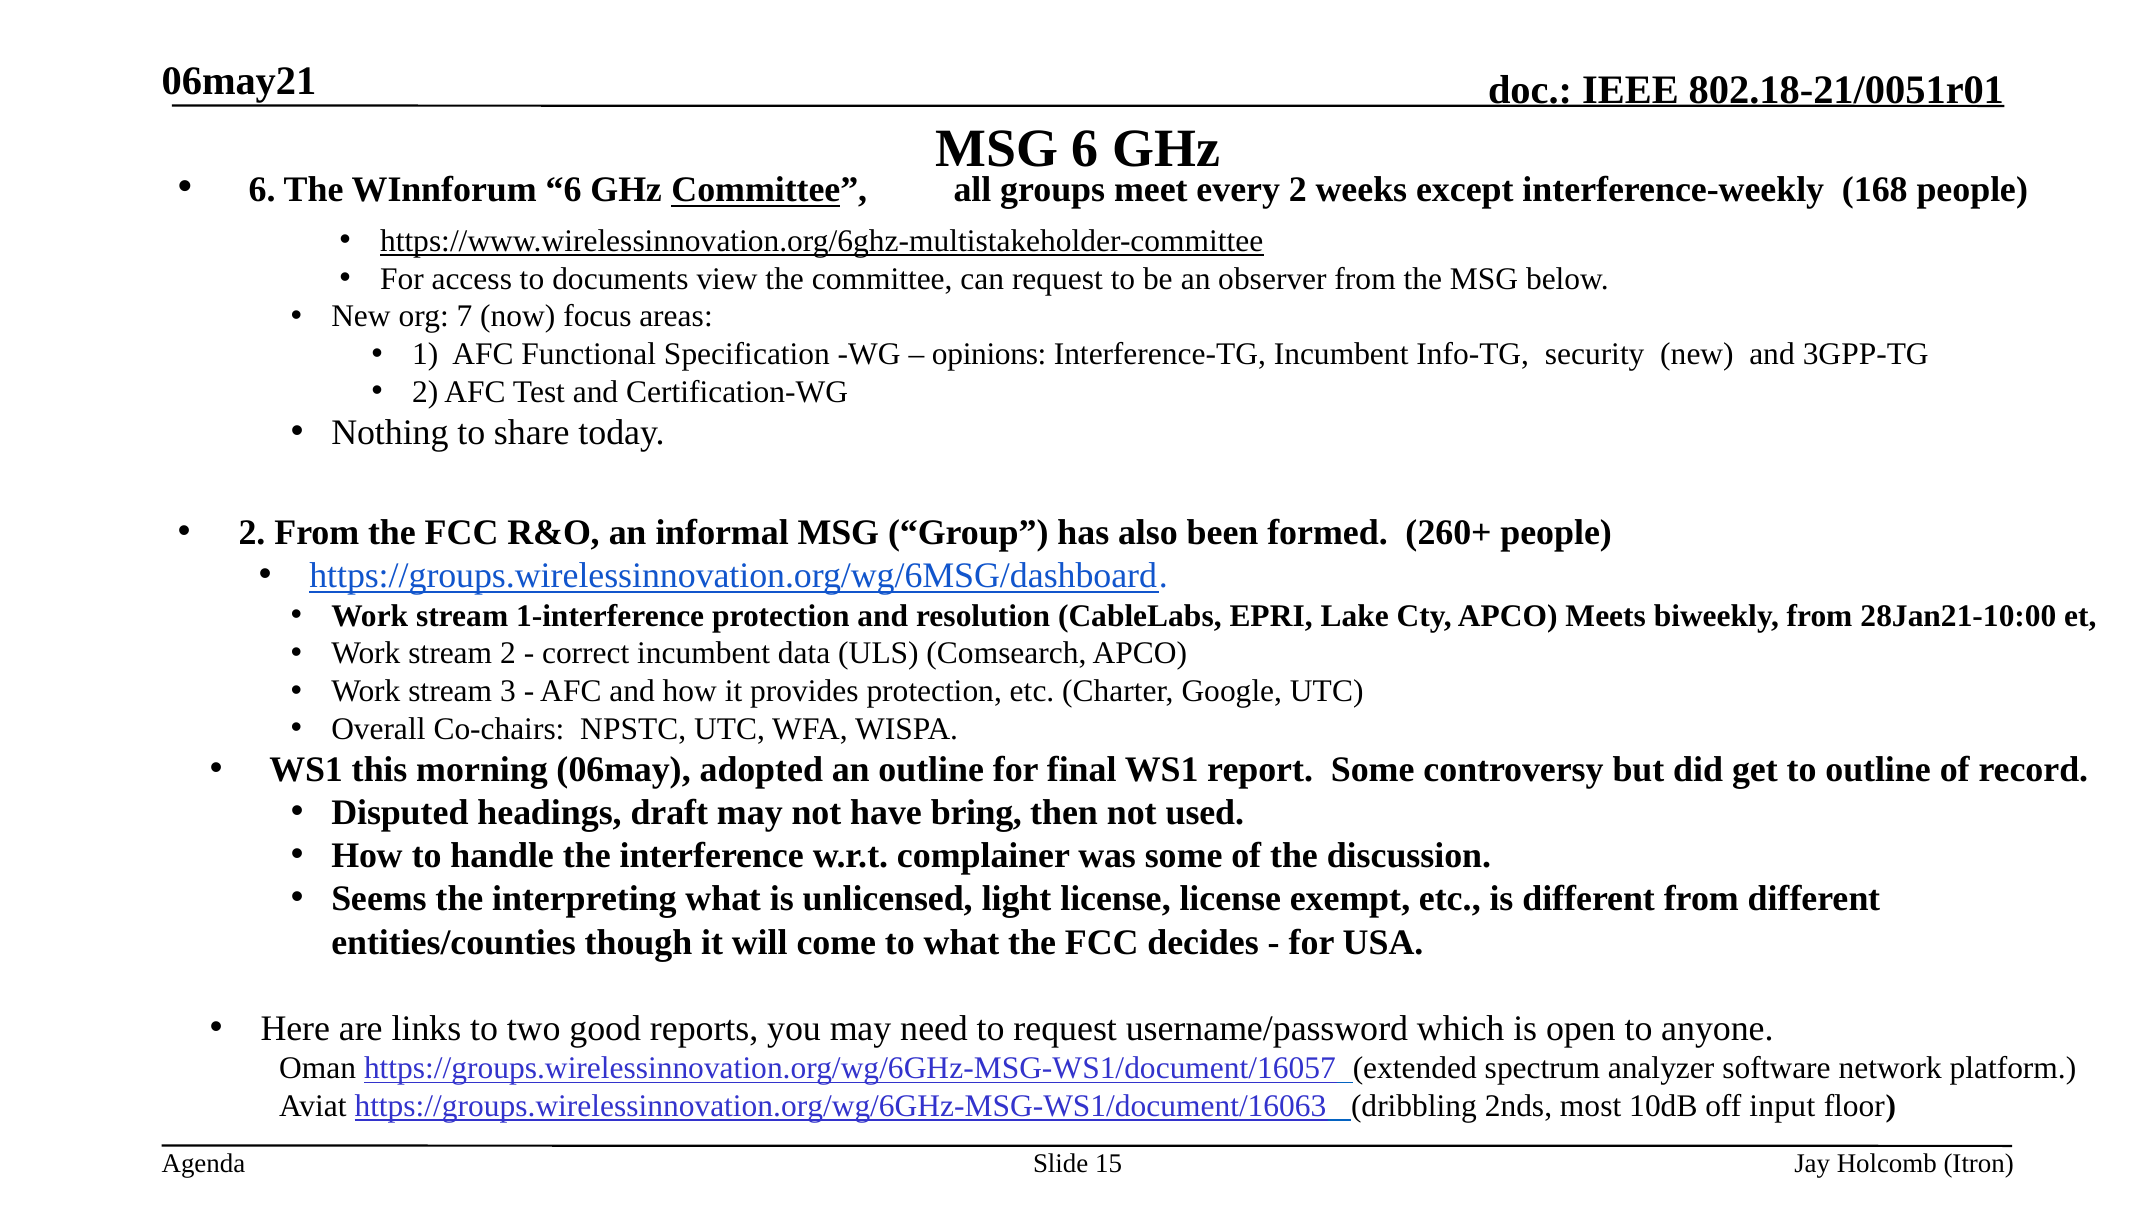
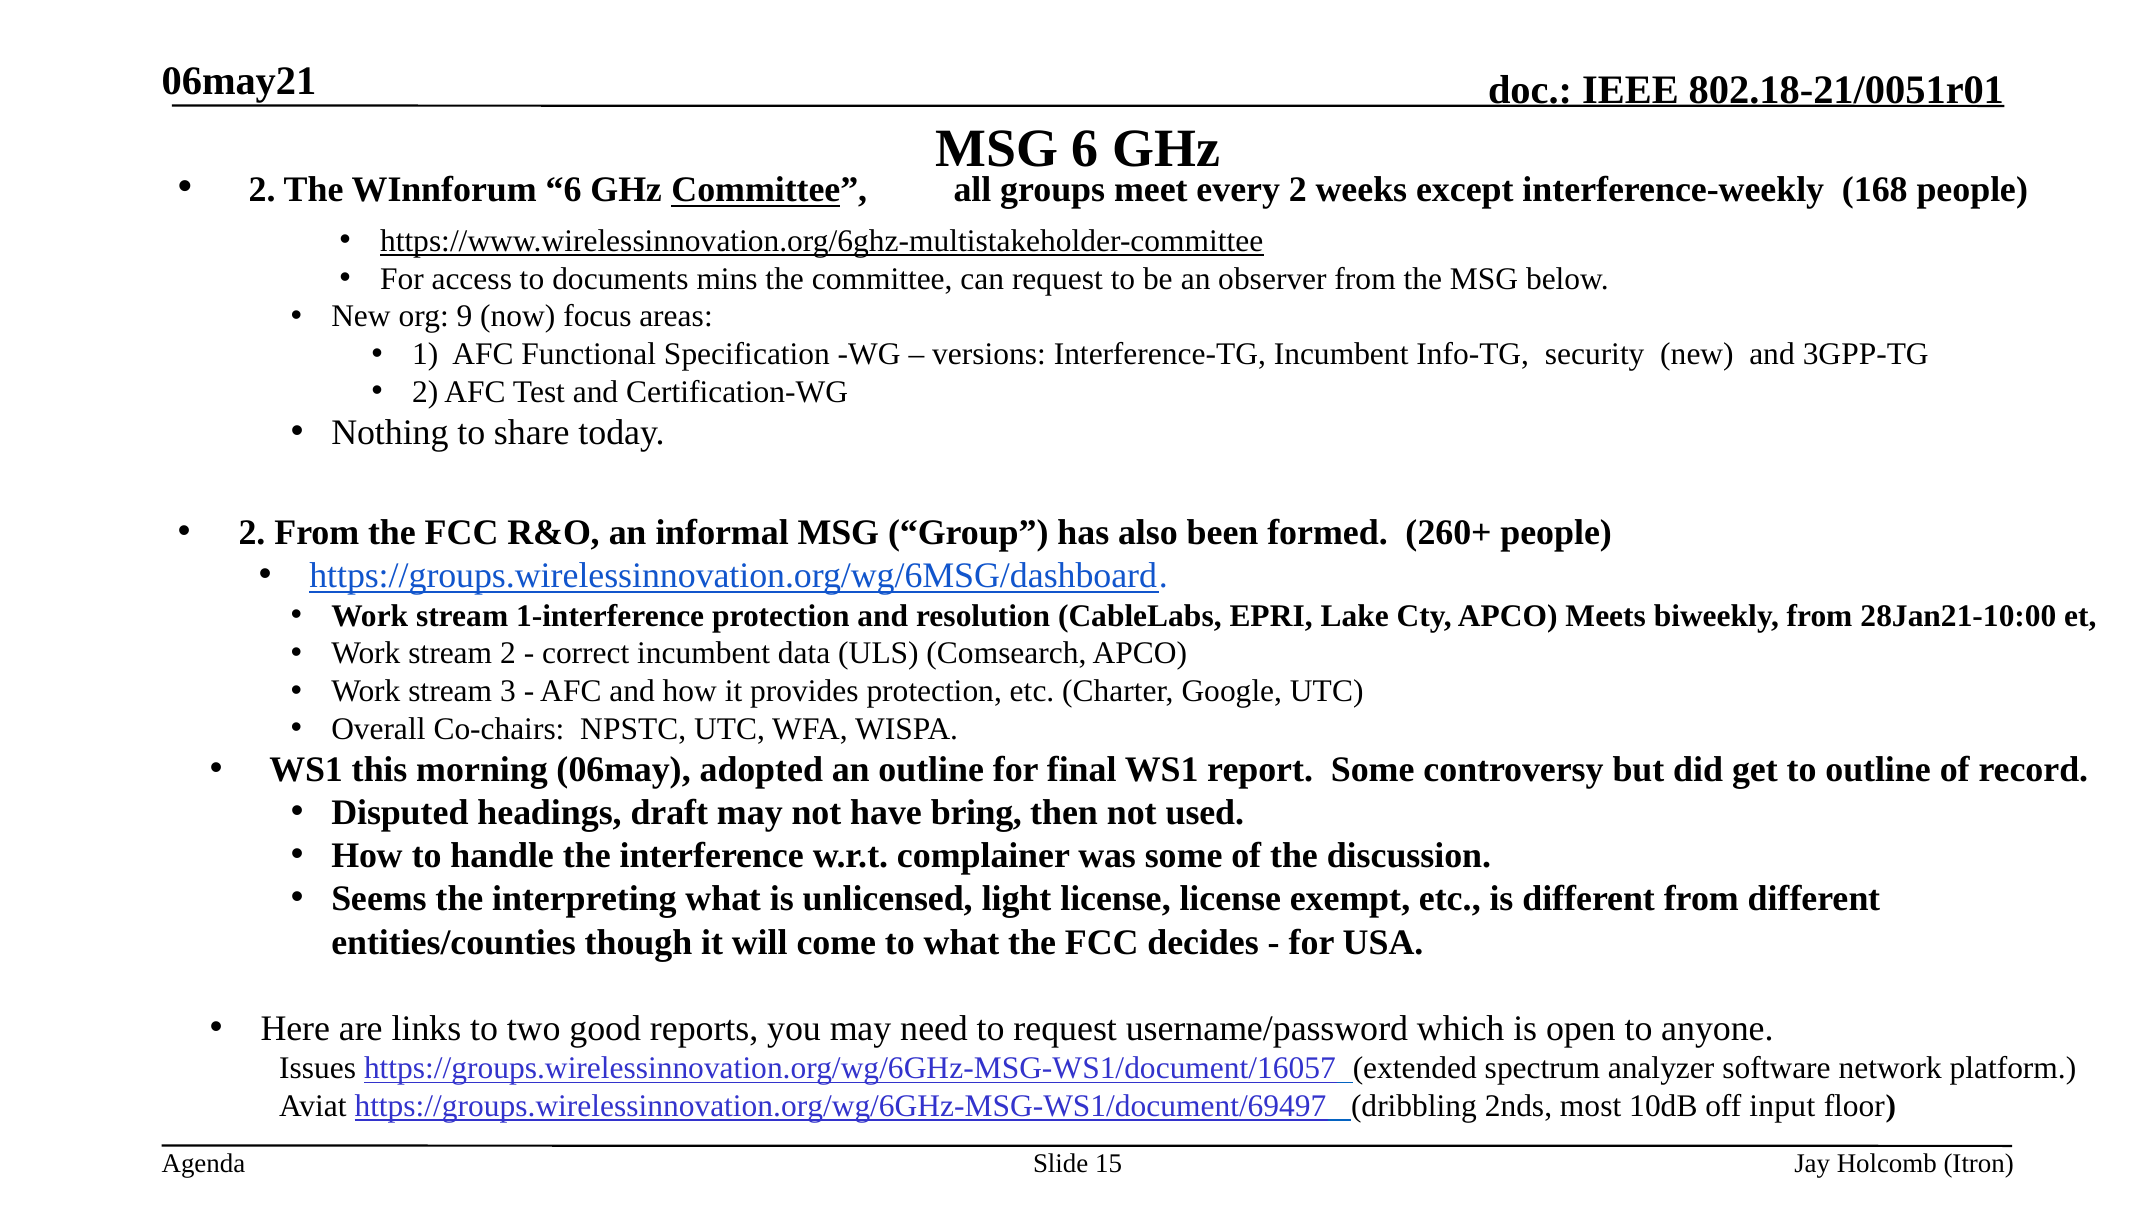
6 at (262, 190): 6 -> 2
view: view -> mins
7: 7 -> 9
opinions: opinions -> versions
Oman: Oman -> Issues
https://groups.wirelessinnovation.org/wg/6GHz-MSG-WS1/document/16063: https://groups.wirelessinnovation.org/wg/6GHz-MSG-WS1/document/16063 -> https://groups.wirelessinnovation.org/wg/6GHz-MSG-WS1/document/69497
